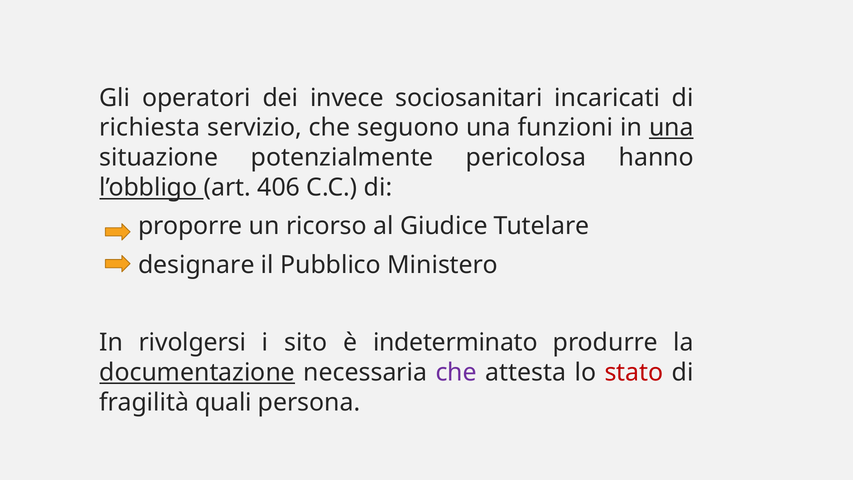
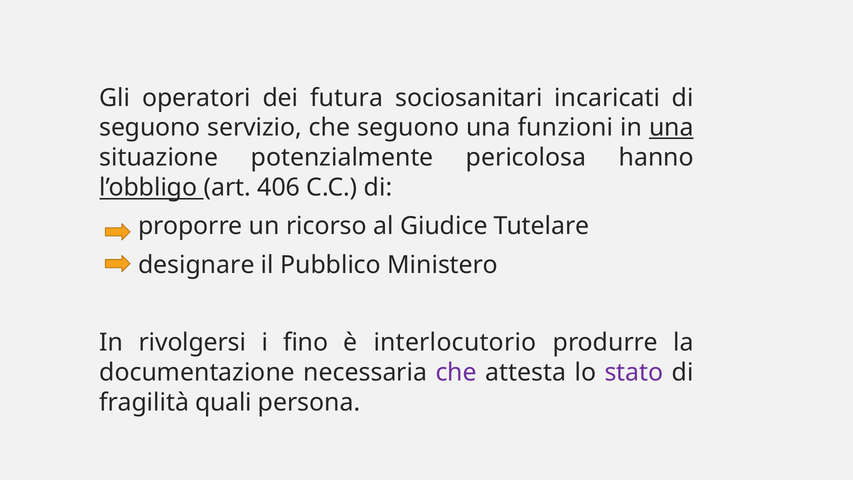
invece: invece -> futura
richiesta at (150, 128): richiesta -> seguono
sito: sito -> fino
indeterminato: indeterminato -> interlocutorio
documentazione underline: present -> none
stato colour: red -> purple
